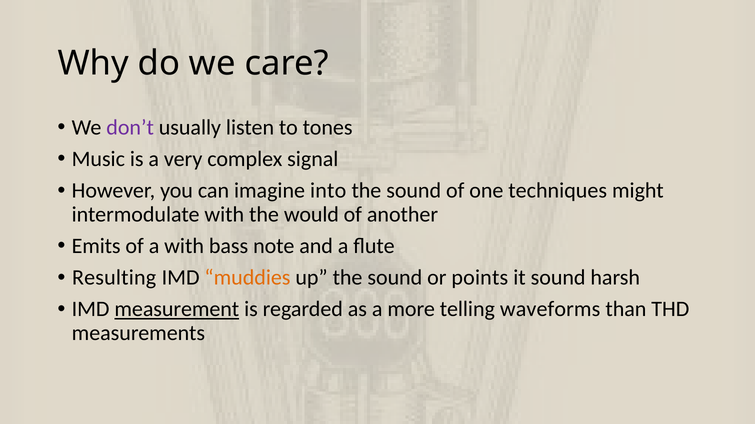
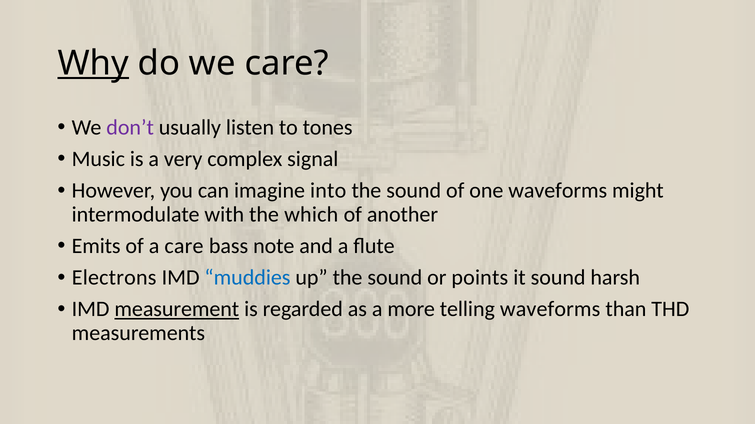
Why underline: none -> present
one techniques: techniques -> waveforms
would: would -> which
a with: with -> care
Resulting: Resulting -> Electrons
muddies colour: orange -> blue
